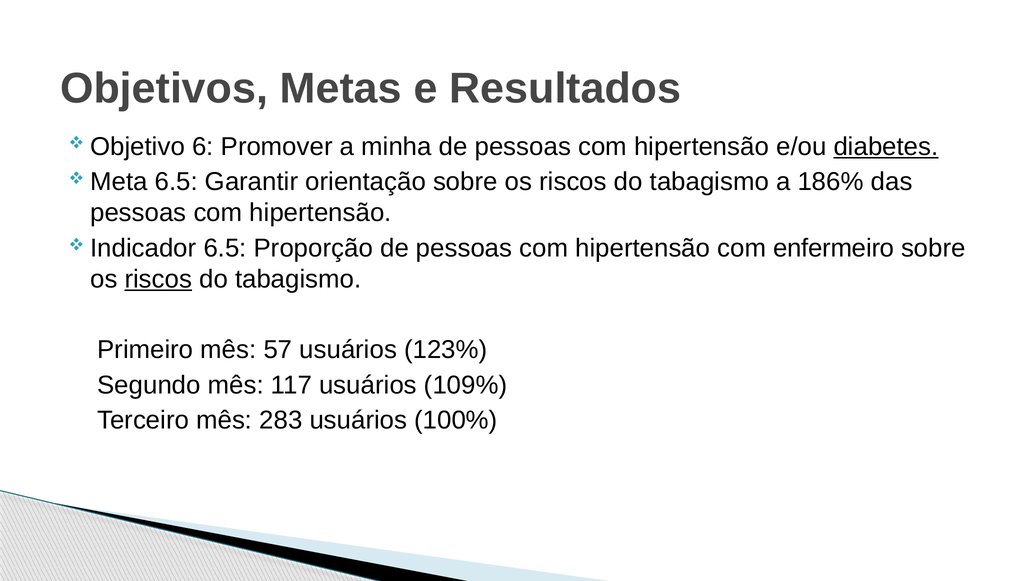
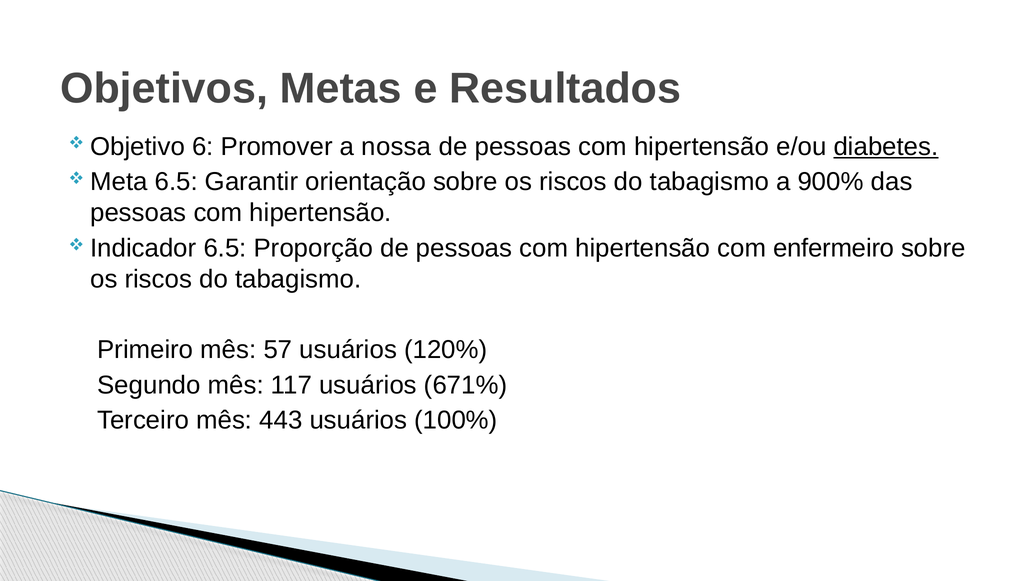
minha: minha -> nossa
186%: 186% -> 900%
riscos at (158, 279) underline: present -> none
123%: 123% -> 120%
109%: 109% -> 671%
283: 283 -> 443
